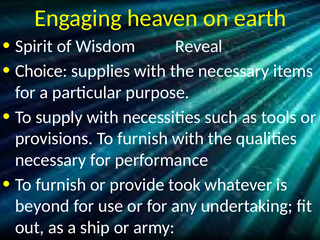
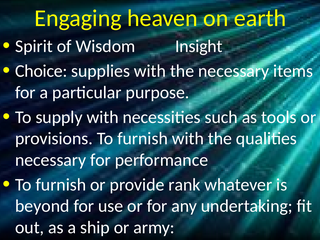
Reveal: Reveal -> Insight
took: took -> rank
